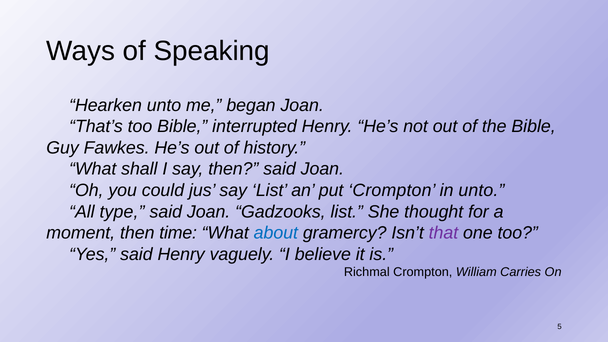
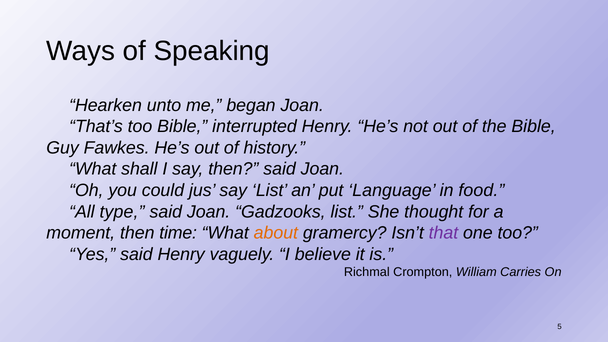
put Crompton: Crompton -> Language
in unto: unto -> food
about colour: blue -> orange
